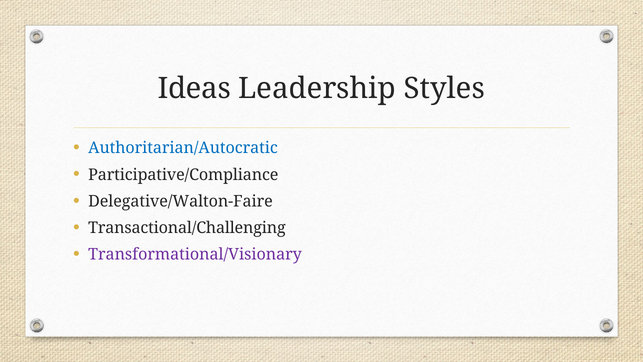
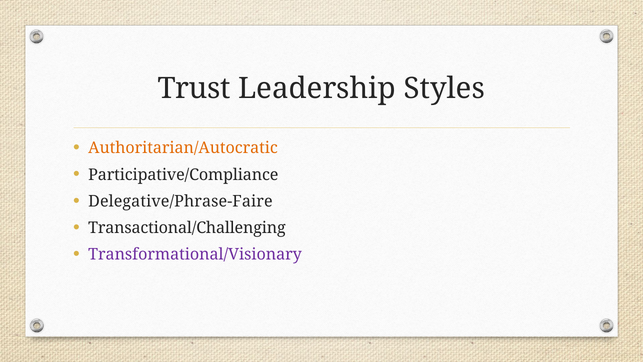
Ideas: Ideas -> Trust
Authoritarian/Autocratic colour: blue -> orange
Delegative/Walton-Faire: Delegative/Walton-Faire -> Delegative/Phrase-Faire
